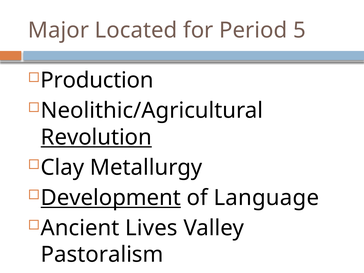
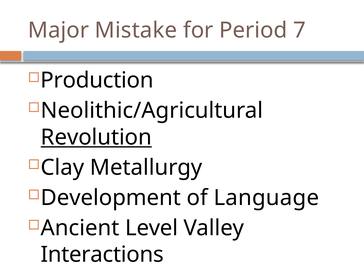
Located: Located -> Mistake
5: 5 -> 7
Development underline: present -> none
Lives: Lives -> Level
Pastoralism: Pastoralism -> Interactions
